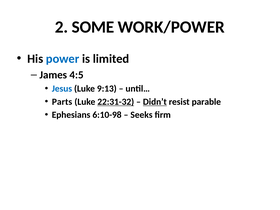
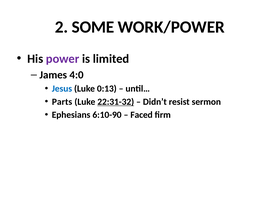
power colour: blue -> purple
4:5: 4:5 -> 4:0
9:13: 9:13 -> 0:13
Didn’t underline: present -> none
parable: parable -> sermon
6:10-98: 6:10-98 -> 6:10-90
Seeks: Seeks -> Faced
